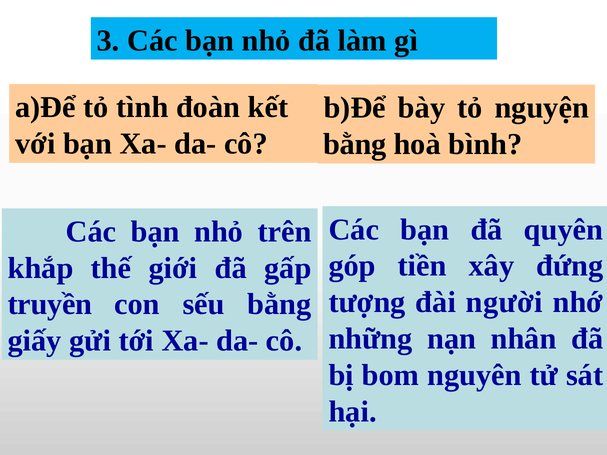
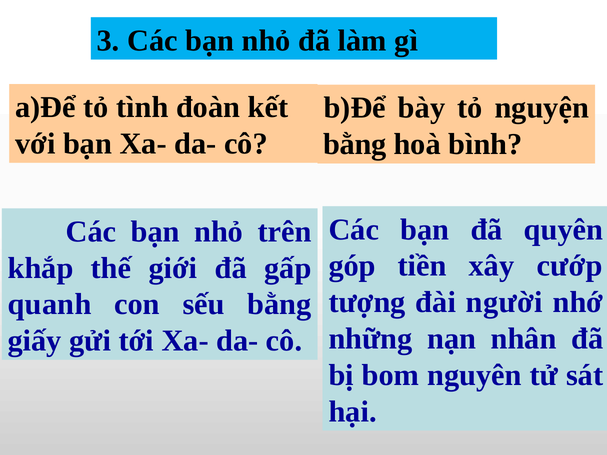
đứng: đứng -> cướp
truyền: truyền -> quanh
